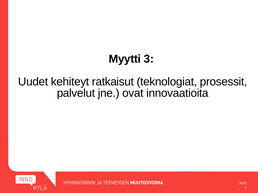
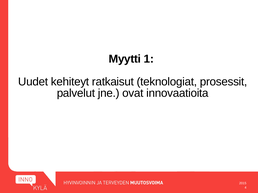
3: 3 -> 1
